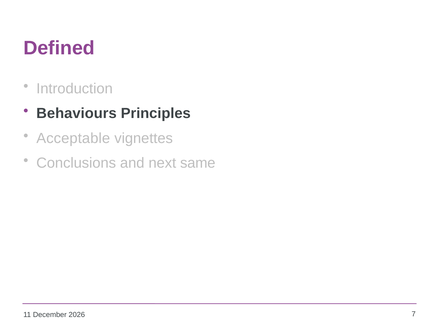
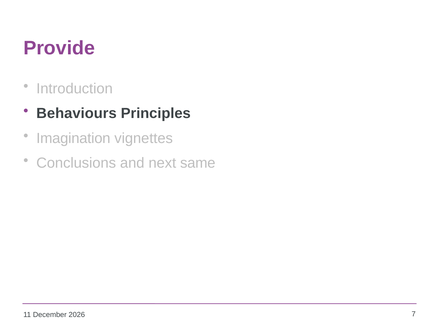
Defined: Defined -> Provide
Acceptable: Acceptable -> Imagination
